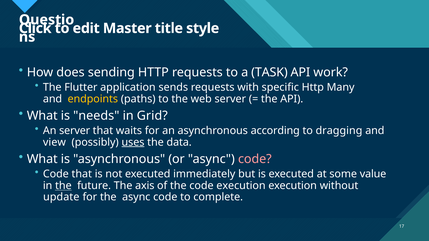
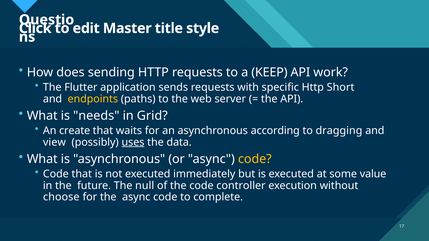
TASK: TASK -> KEEP
Many: Many -> Short
An server: server -> create
code at (255, 159) colour: pink -> yellow
the at (63, 186) underline: present -> none
axis: axis -> null
code execution: execution -> controller
update: update -> choose
